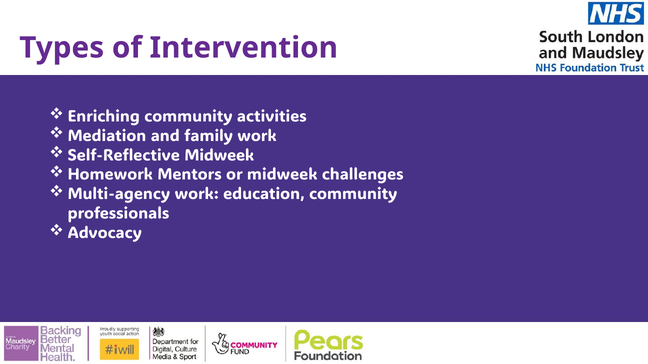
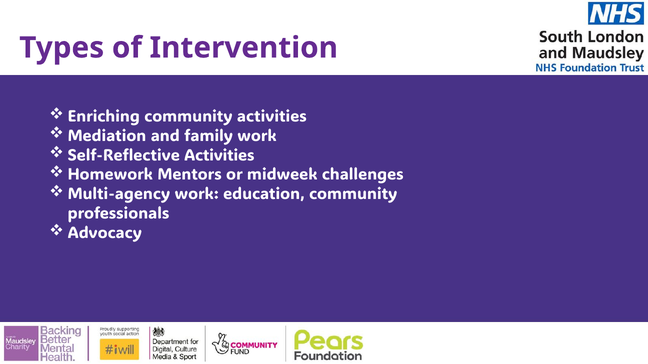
Self-Reflective Midweek: Midweek -> Activities
